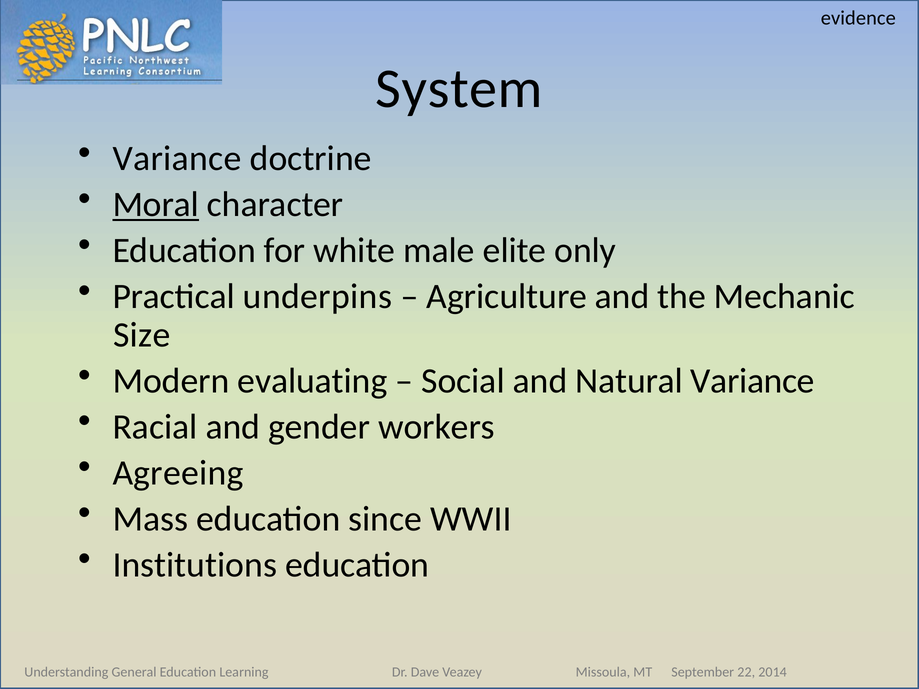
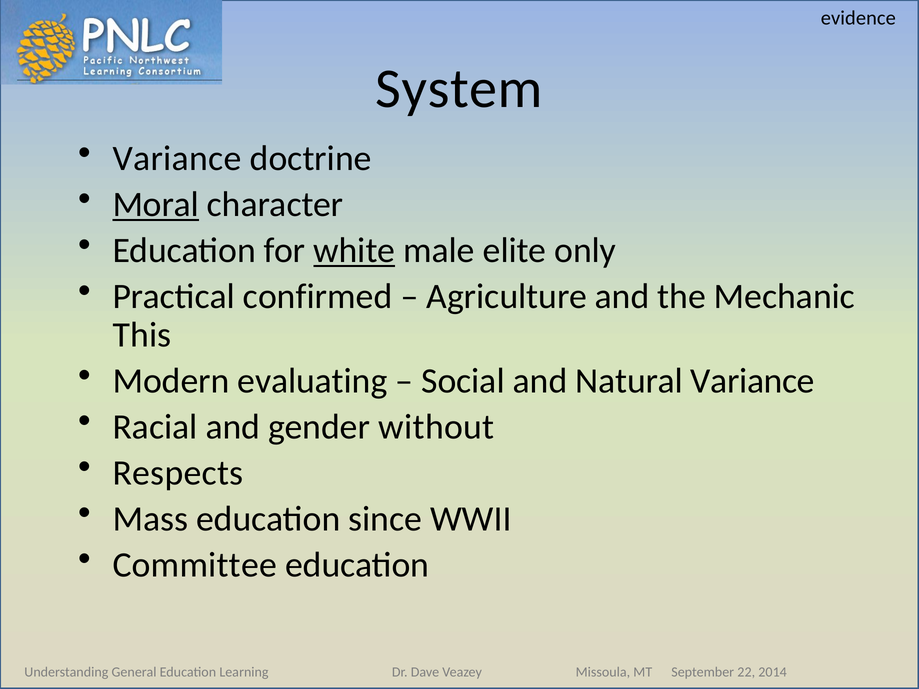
white underline: none -> present
underpins: underpins -> confirmed
Size: Size -> This
workers: workers -> without
Agreeing: Agreeing -> Respects
Institutions: Institutions -> Committee
